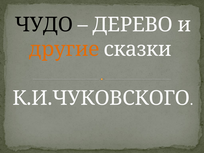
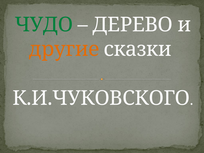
ЧУДО colour: black -> green
